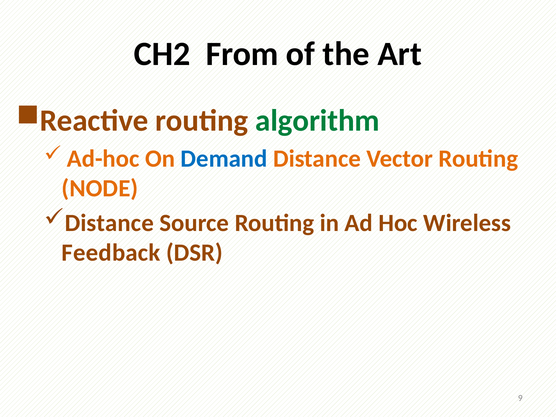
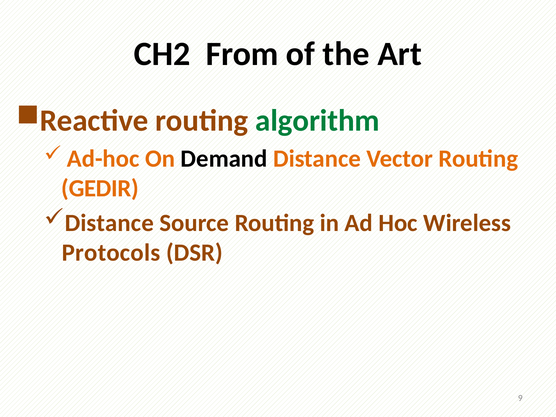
Demand colour: blue -> black
NODE: NODE -> GEDIR
Feedback: Feedback -> Protocols
